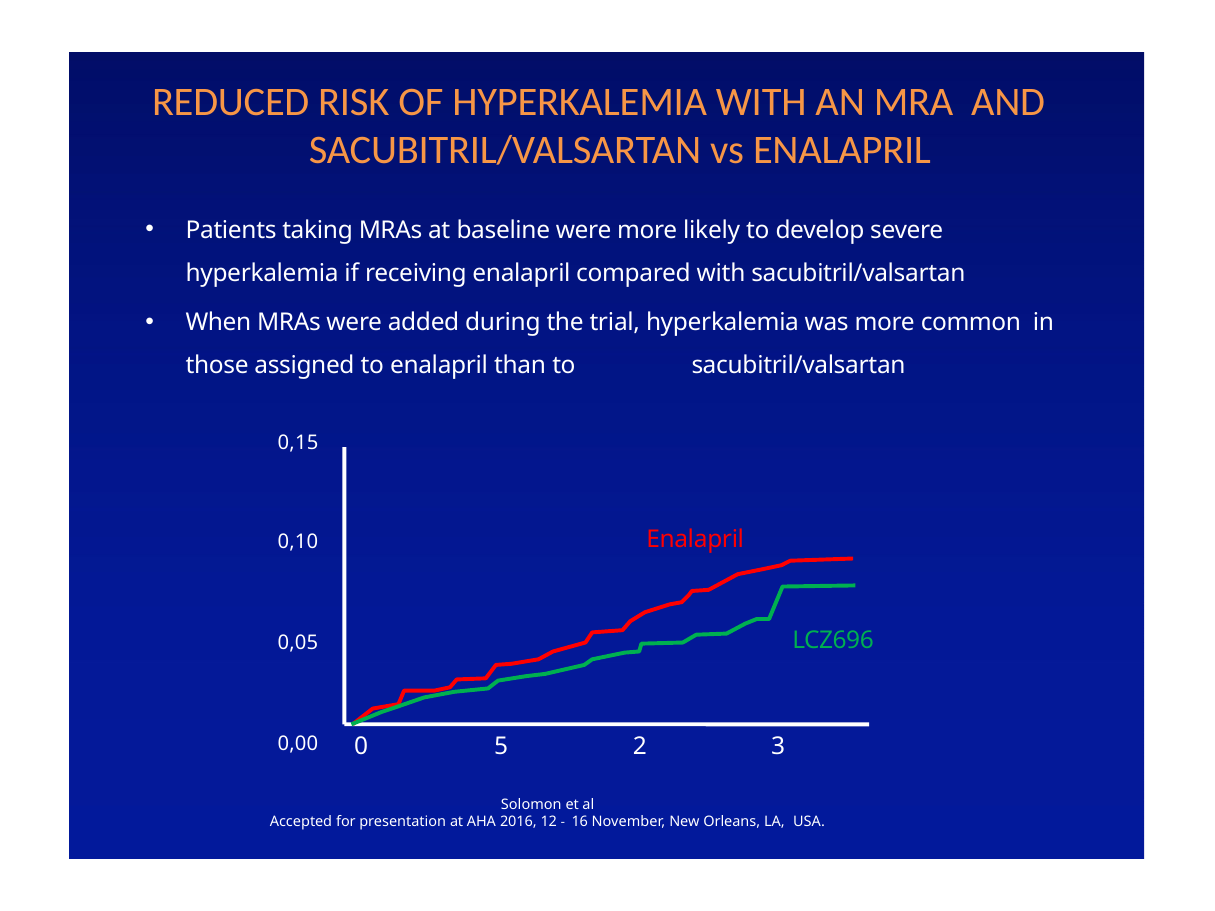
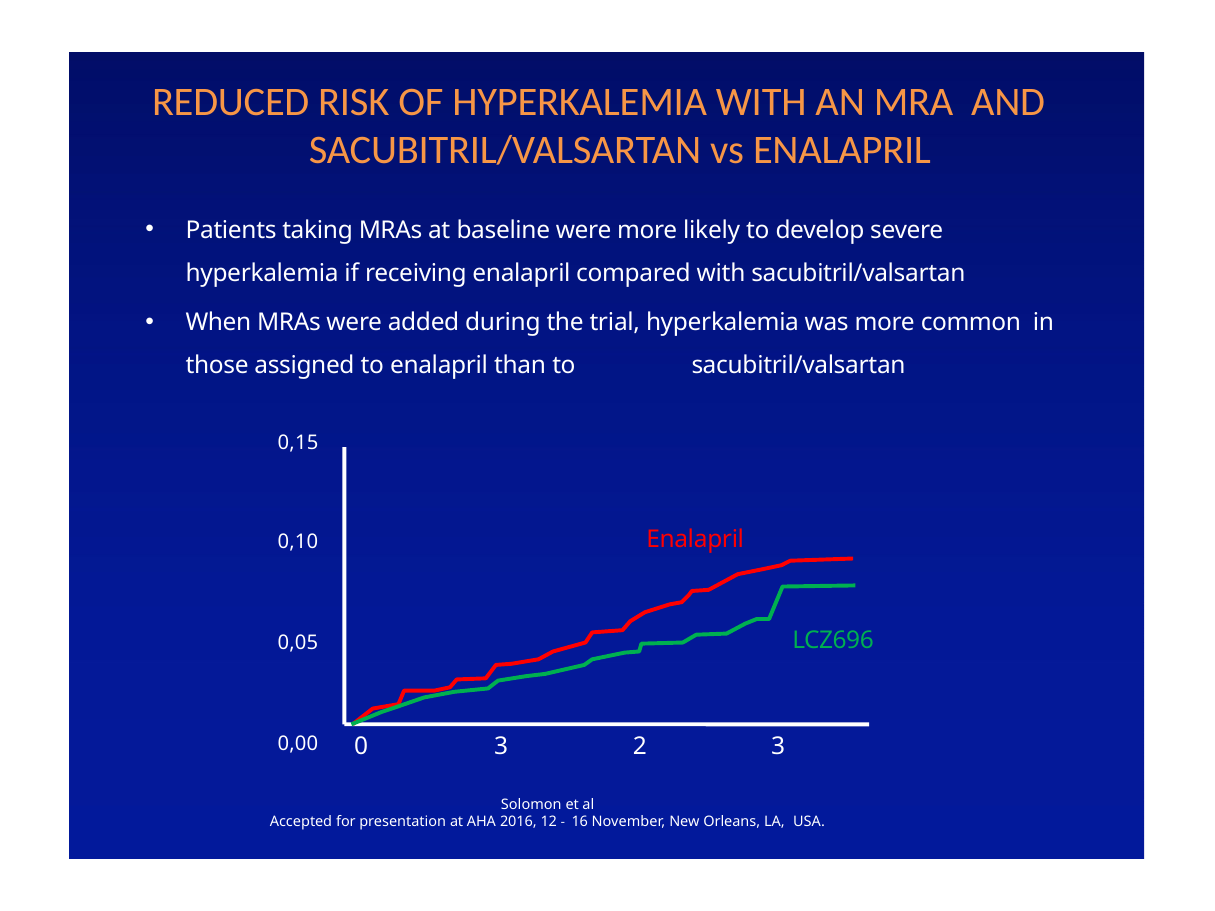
0 5: 5 -> 3
